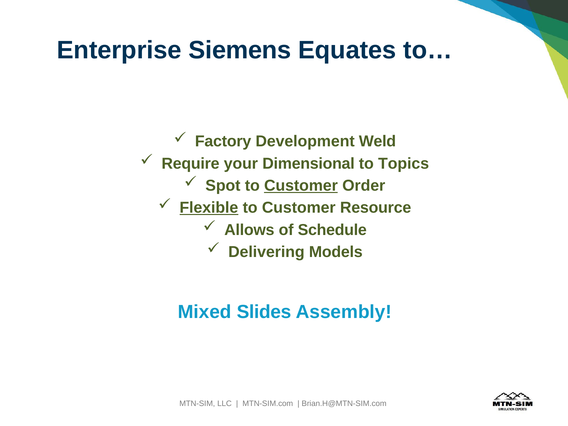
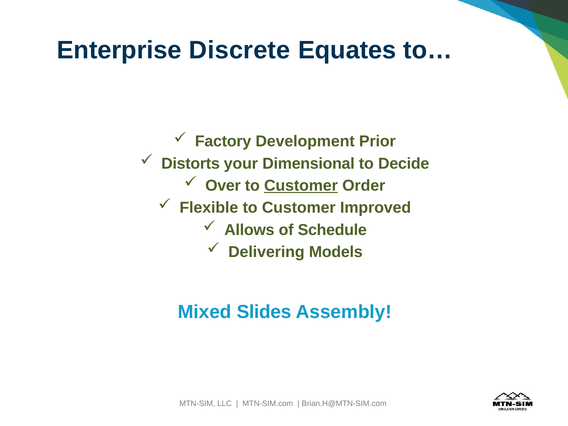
Siemens: Siemens -> Discrete
Weld: Weld -> Prior
Require: Require -> Distorts
Topics: Topics -> Decide
Spot: Spot -> Over
Flexible underline: present -> none
Resource: Resource -> Improved
